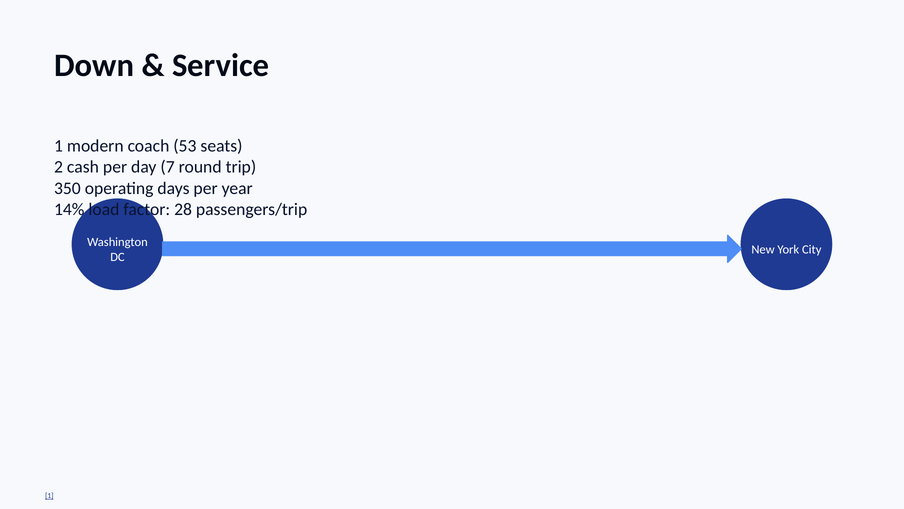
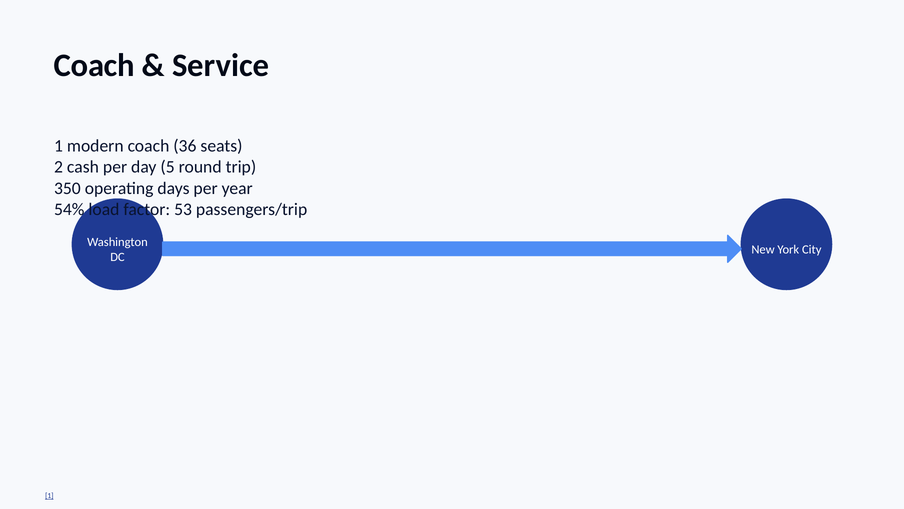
Down at (94, 66): Down -> Coach
53: 53 -> 36
7: 7 -> 5
14%: 14% -> 54%
28: 28 -> 53
